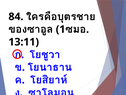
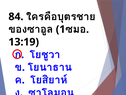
13:11: 13:11 -> 13:19
